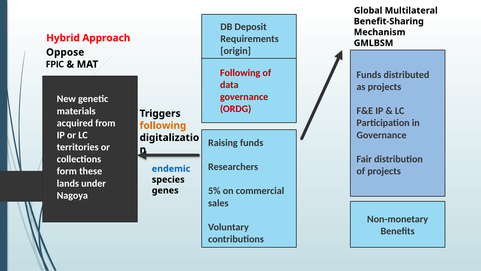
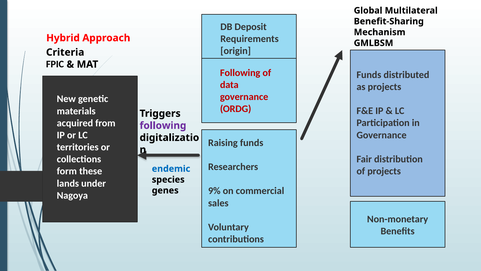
Oppose: Oppose -> Criteria
following at (163, 125) colour: orange -> purple
5%: 5% -> 9%
